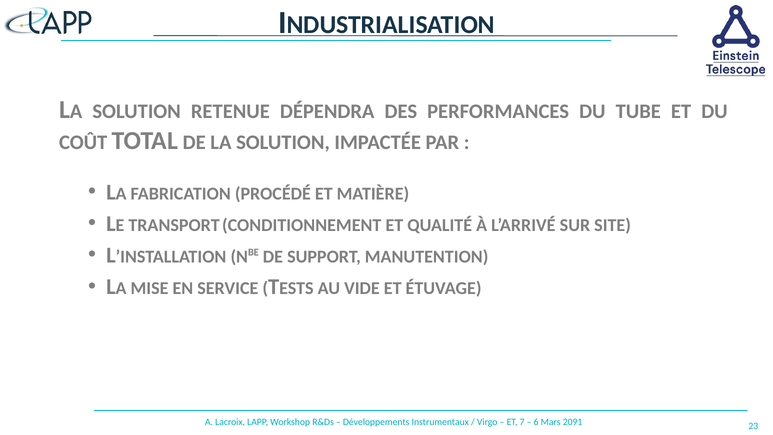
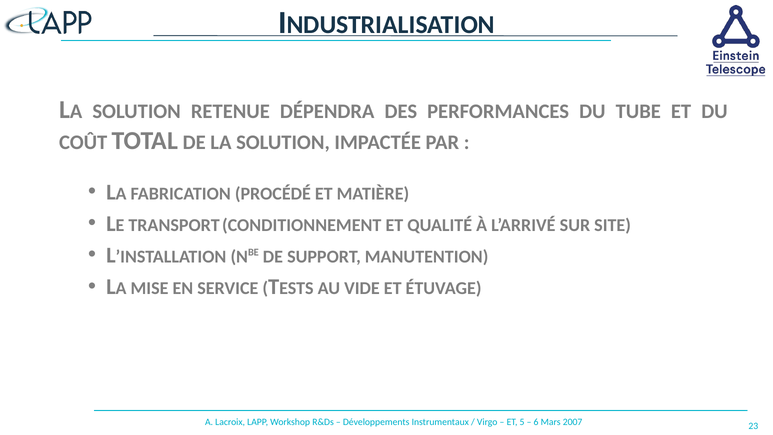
7: 7 -> 5
2091: 2091 -> 2007
